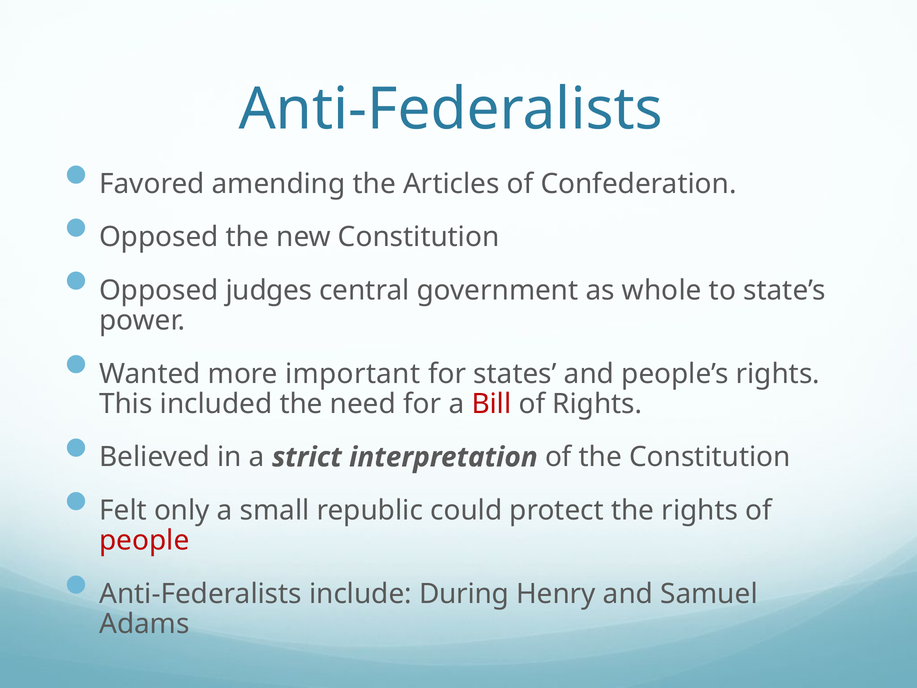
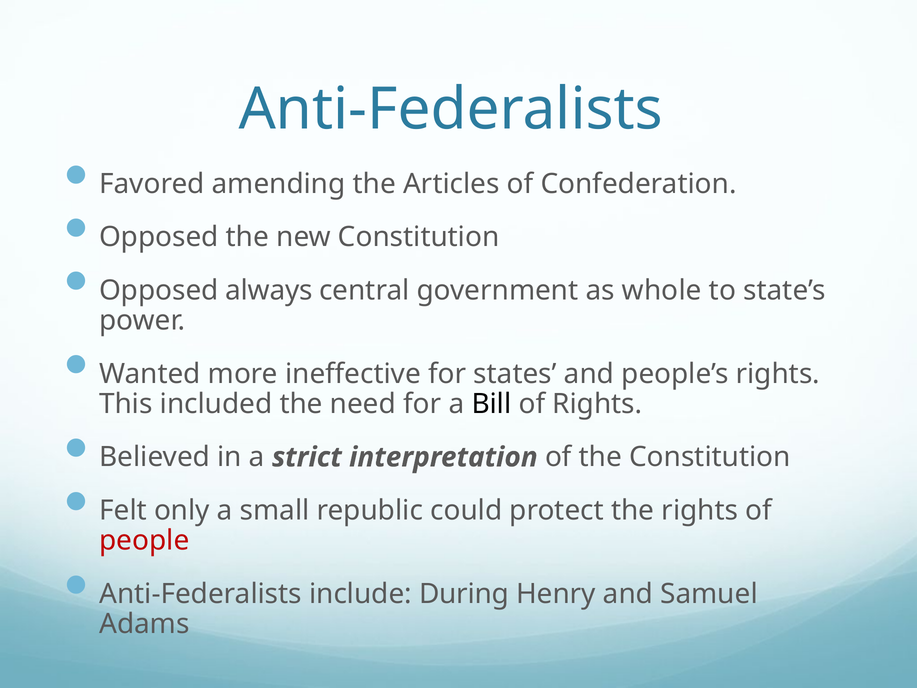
judges: judges -> always
important: important -> ineffective
Bill colour: red -> black
